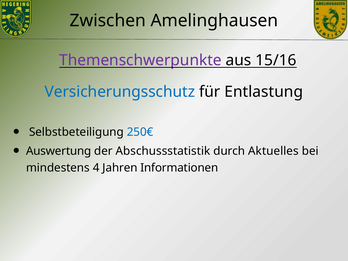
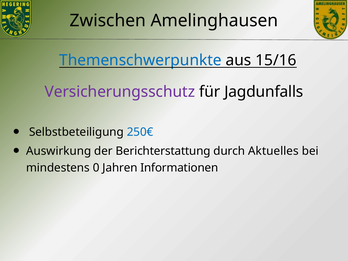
Themenschwerpunkte colour: purple -> blue
Versicherungsschutz colour: blue -> purple
Entlastung: Entlastung -> Jagdunfalls
Auswertung: Auswertung -> Auswirkung
Abschussstatistik: Abschussstatistik -> Berichterstattung
4: 4 -> 0
